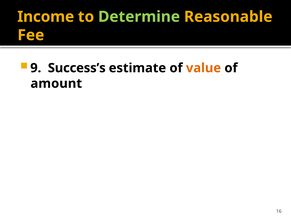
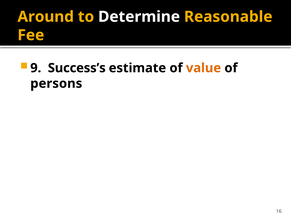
Income: Income -> Around
Determine colour: light green -> white
amount: amount -> persons
